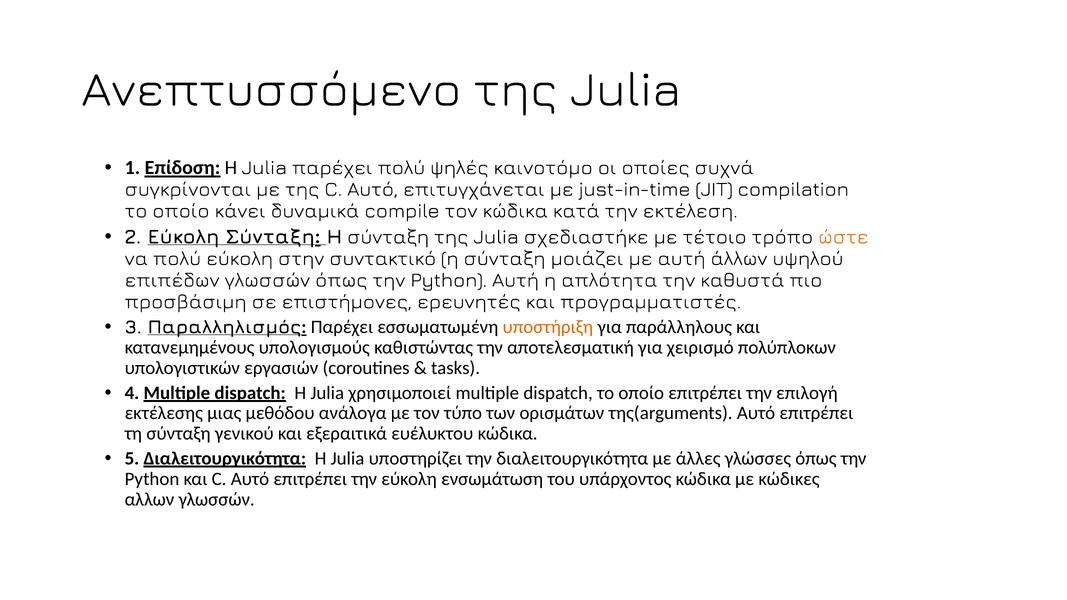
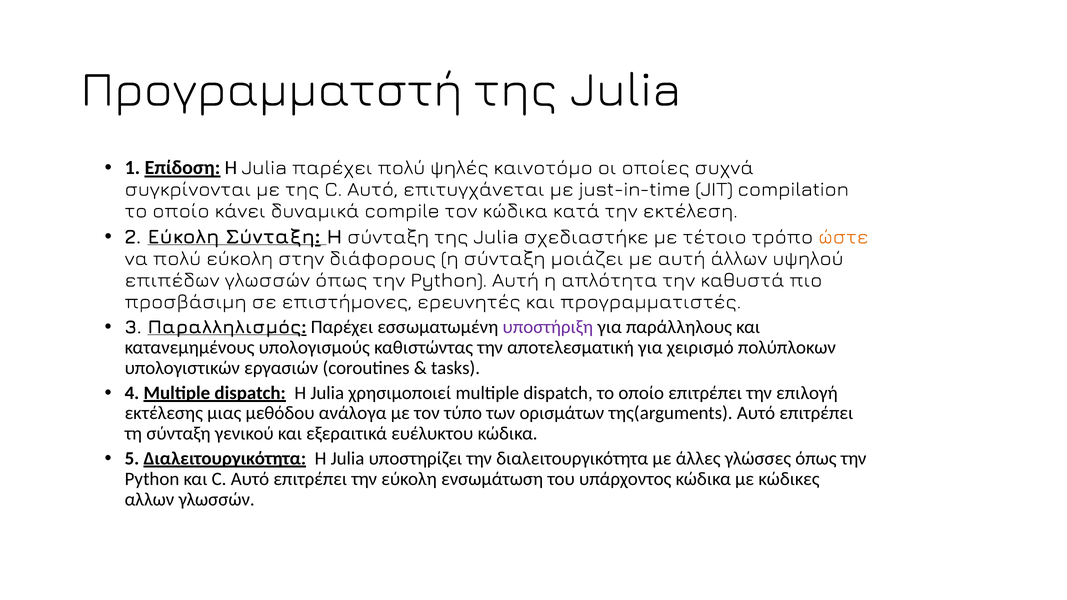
Ανεπτυσσόμενο: Ανεπτυσσόμενο -> Προγραμματστή
συντακτικό: συντακτικό -> διάφορους
υποστήριξη colour: orange -> purple
